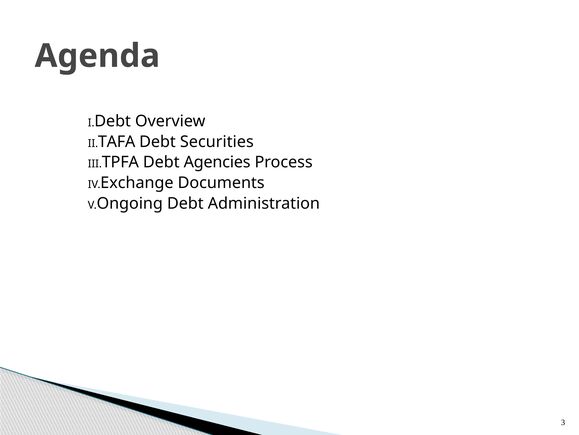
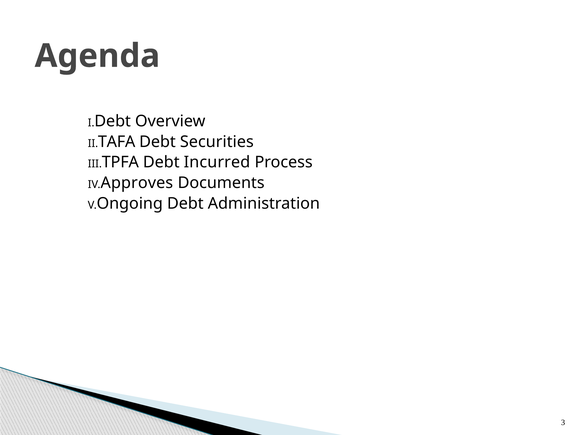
Agencies: Agencies -> Incurred
Exchange: Exchange -> Approves
